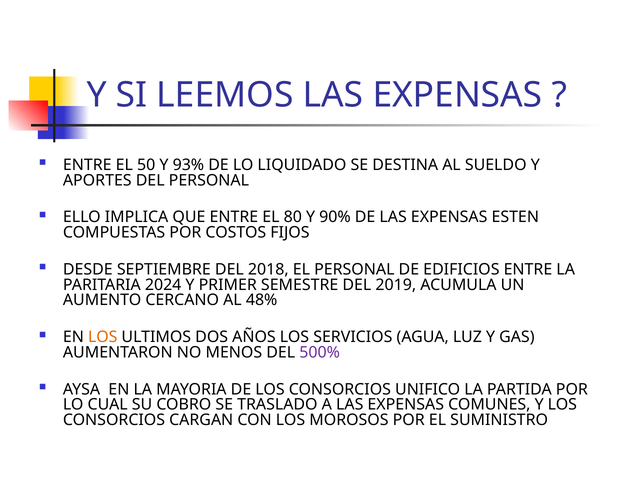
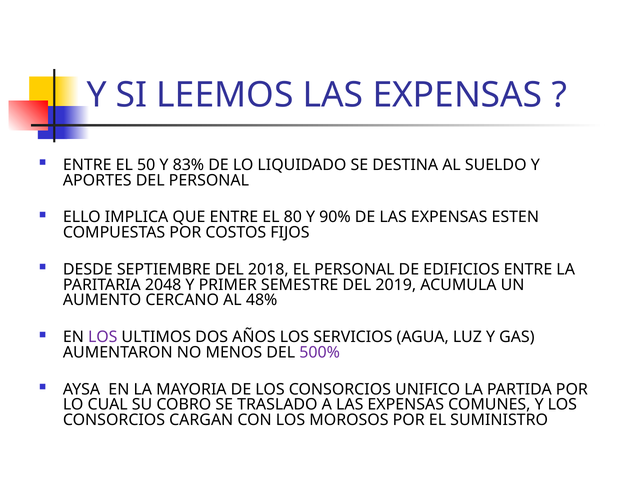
93%: 93% -> 83%
2024: 2024 -> 2048
LOS at (103, 337) colour: orange -> purple
